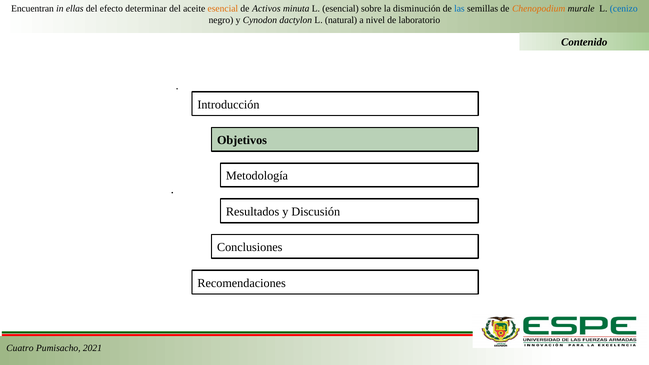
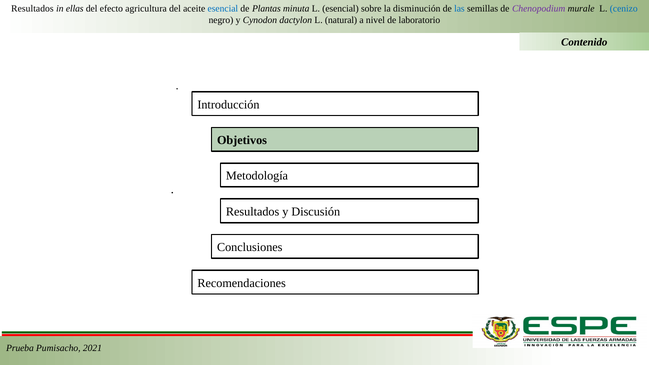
Encuentran at (32, 9): Encuentran -> Resultados
determinar: determinar -> agricultura
esencial at (223, 9) colour: orange -> blue
Activos: Activos -> Plantas
Chenopodium colour: orange -> purple
Cuatro: Cuatro -> Prueba
